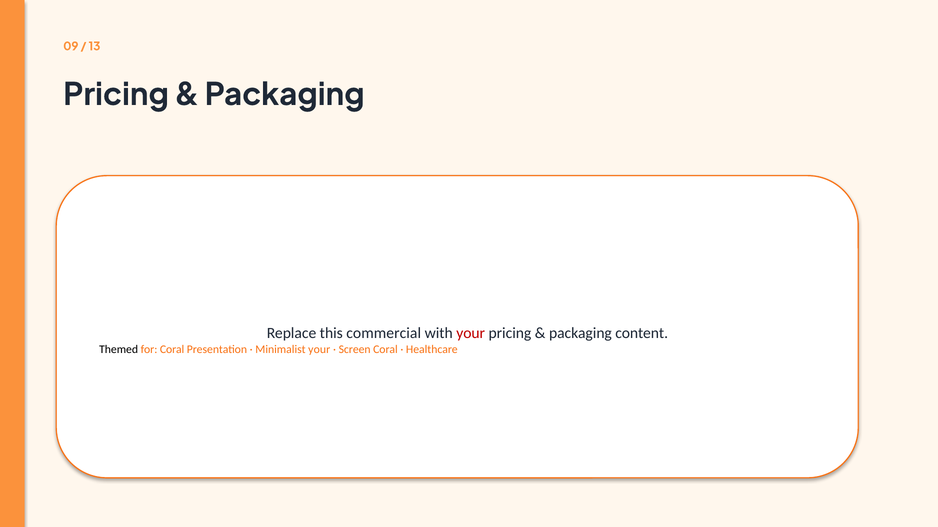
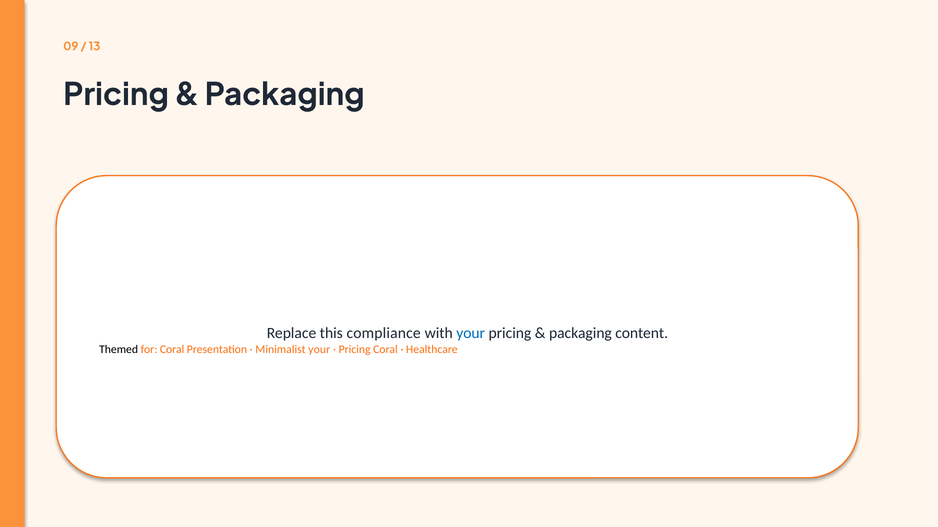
commercial: commercial -> compliance
your at (471, 333) colour: red -> blue
Screen at (355, 350): Screen -> Pricing
